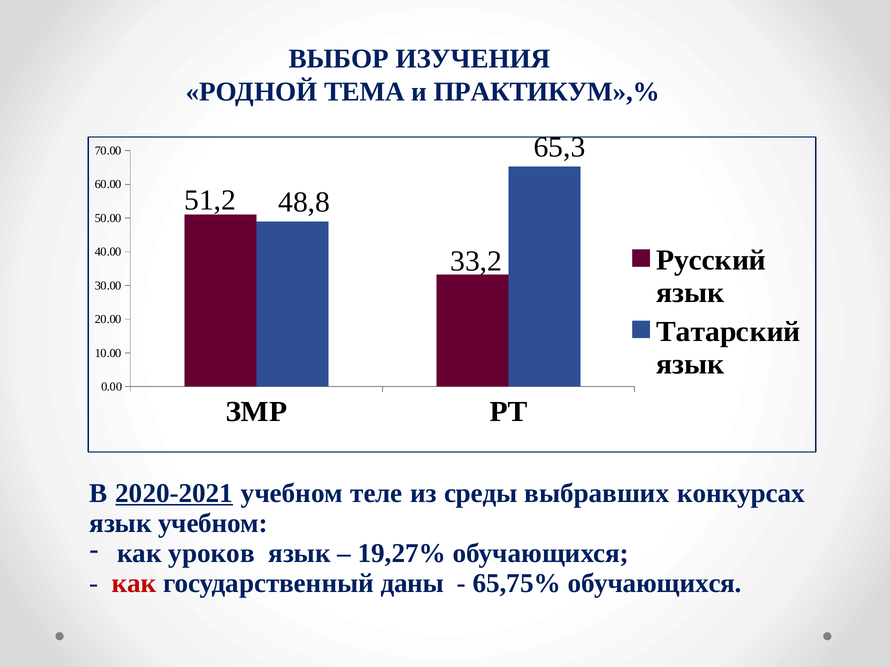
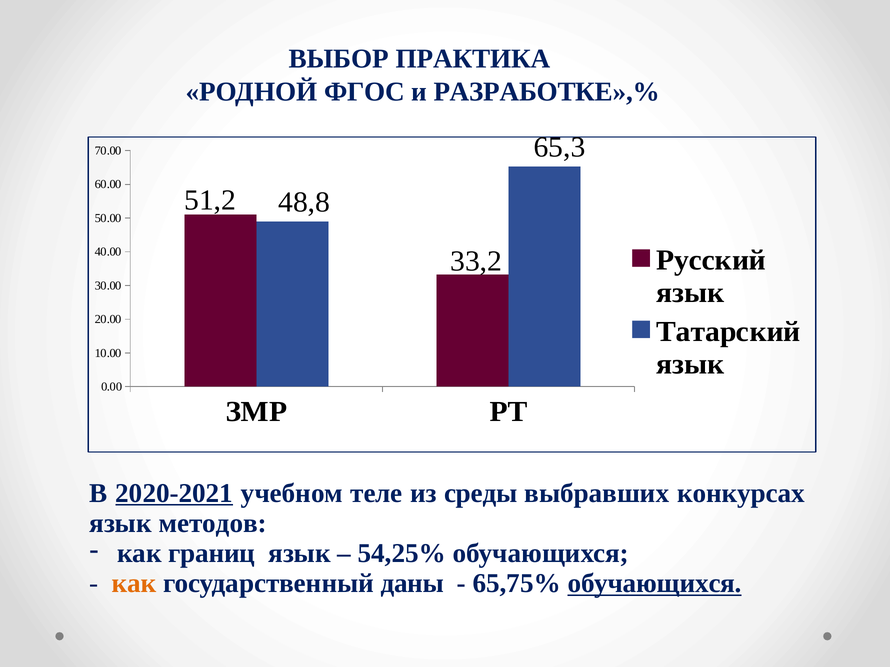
ИЗУЧЕНИЯ: ИЗУЧЕНИЯ -> ПРАКТИКА
ТЕМА: ТЕМА -> ФГОС
ПРАКТИКУМ»,%: ПРАКТИКУМ»,% -> РАЗРАБОТКЕ»,%
язык учебном: учебном -> методов
уроков: уроков -> границ
19,27%: 19,27% -> 54,25%
как at (134, 584) colour: red -> orange
обучающихся at (655, 584) underline: none -> present
